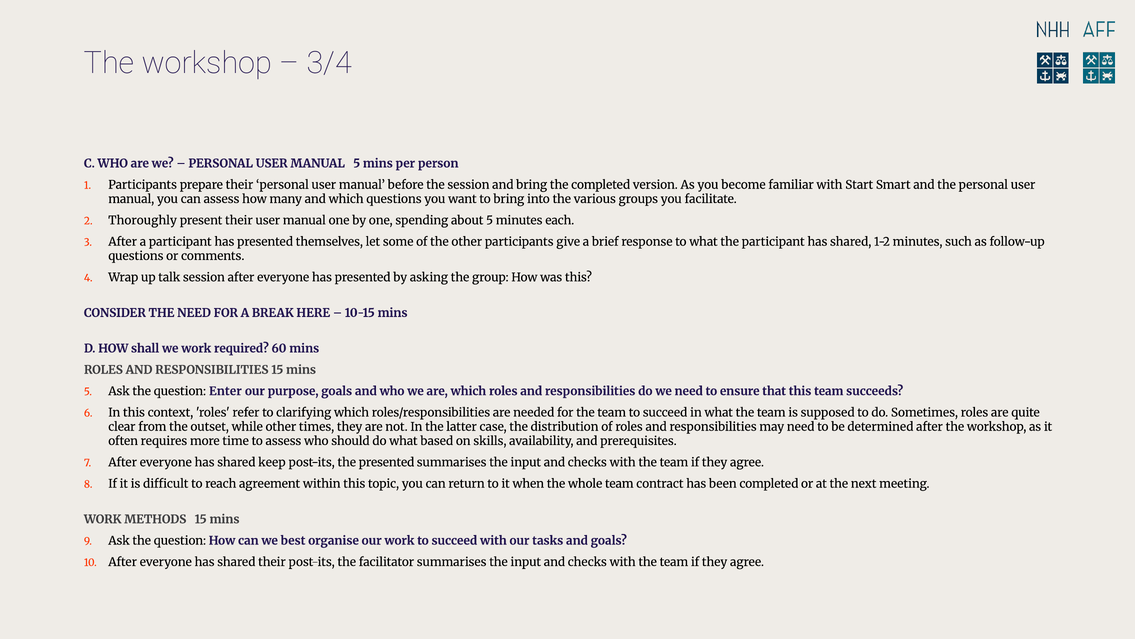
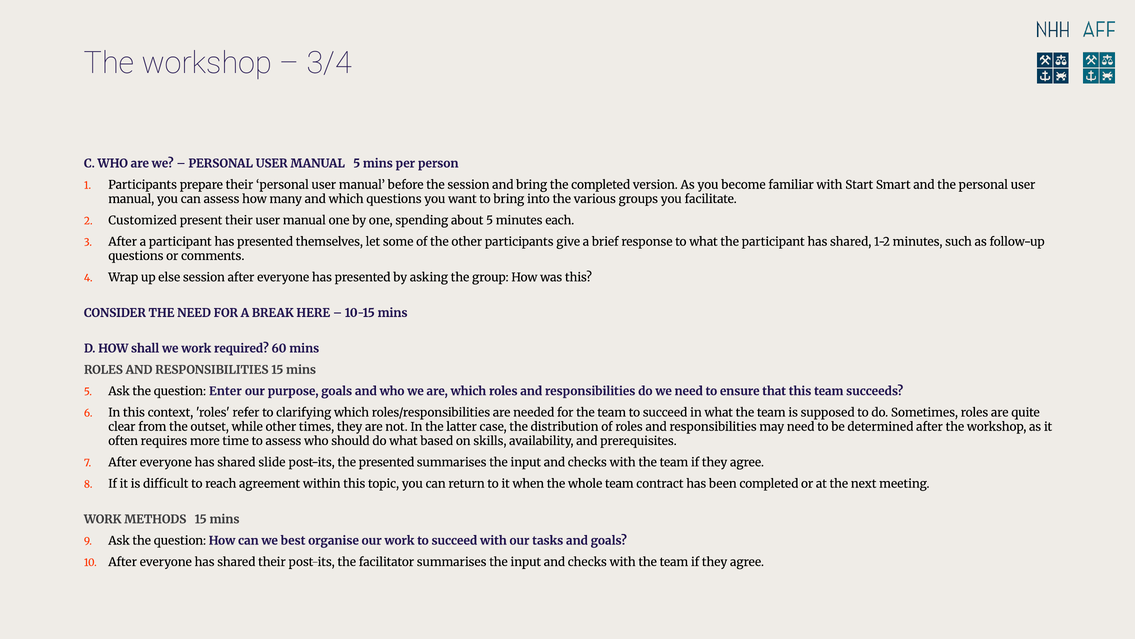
Thoroughly: Thoroughly -> Customized
talk: talk -> else
keep: keep -> slide
